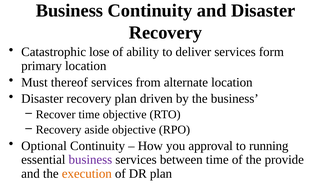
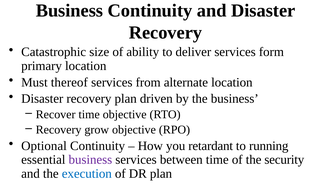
lose: lose -> size
aside: aside -> grow
approval: approval -> retardant
provide: provide -> security
execution colour: orange -> blue
